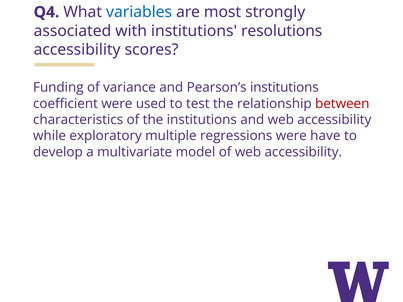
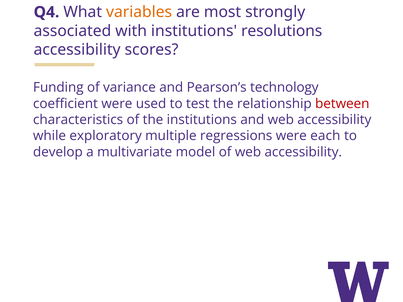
variables colour: blue -> orange
Pearson’s institutions: institutions -> technology
have: have -> each
